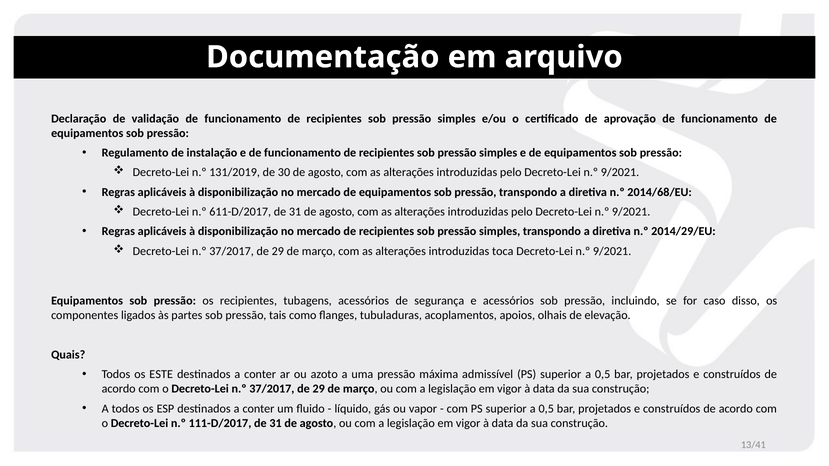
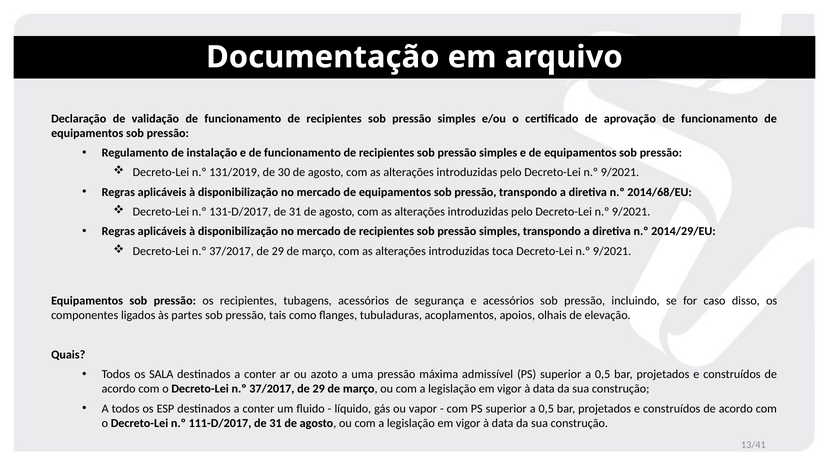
611-D/2017: 611-D/2017 -> 131-D/2017
ESTE: ESTE -> SALA
